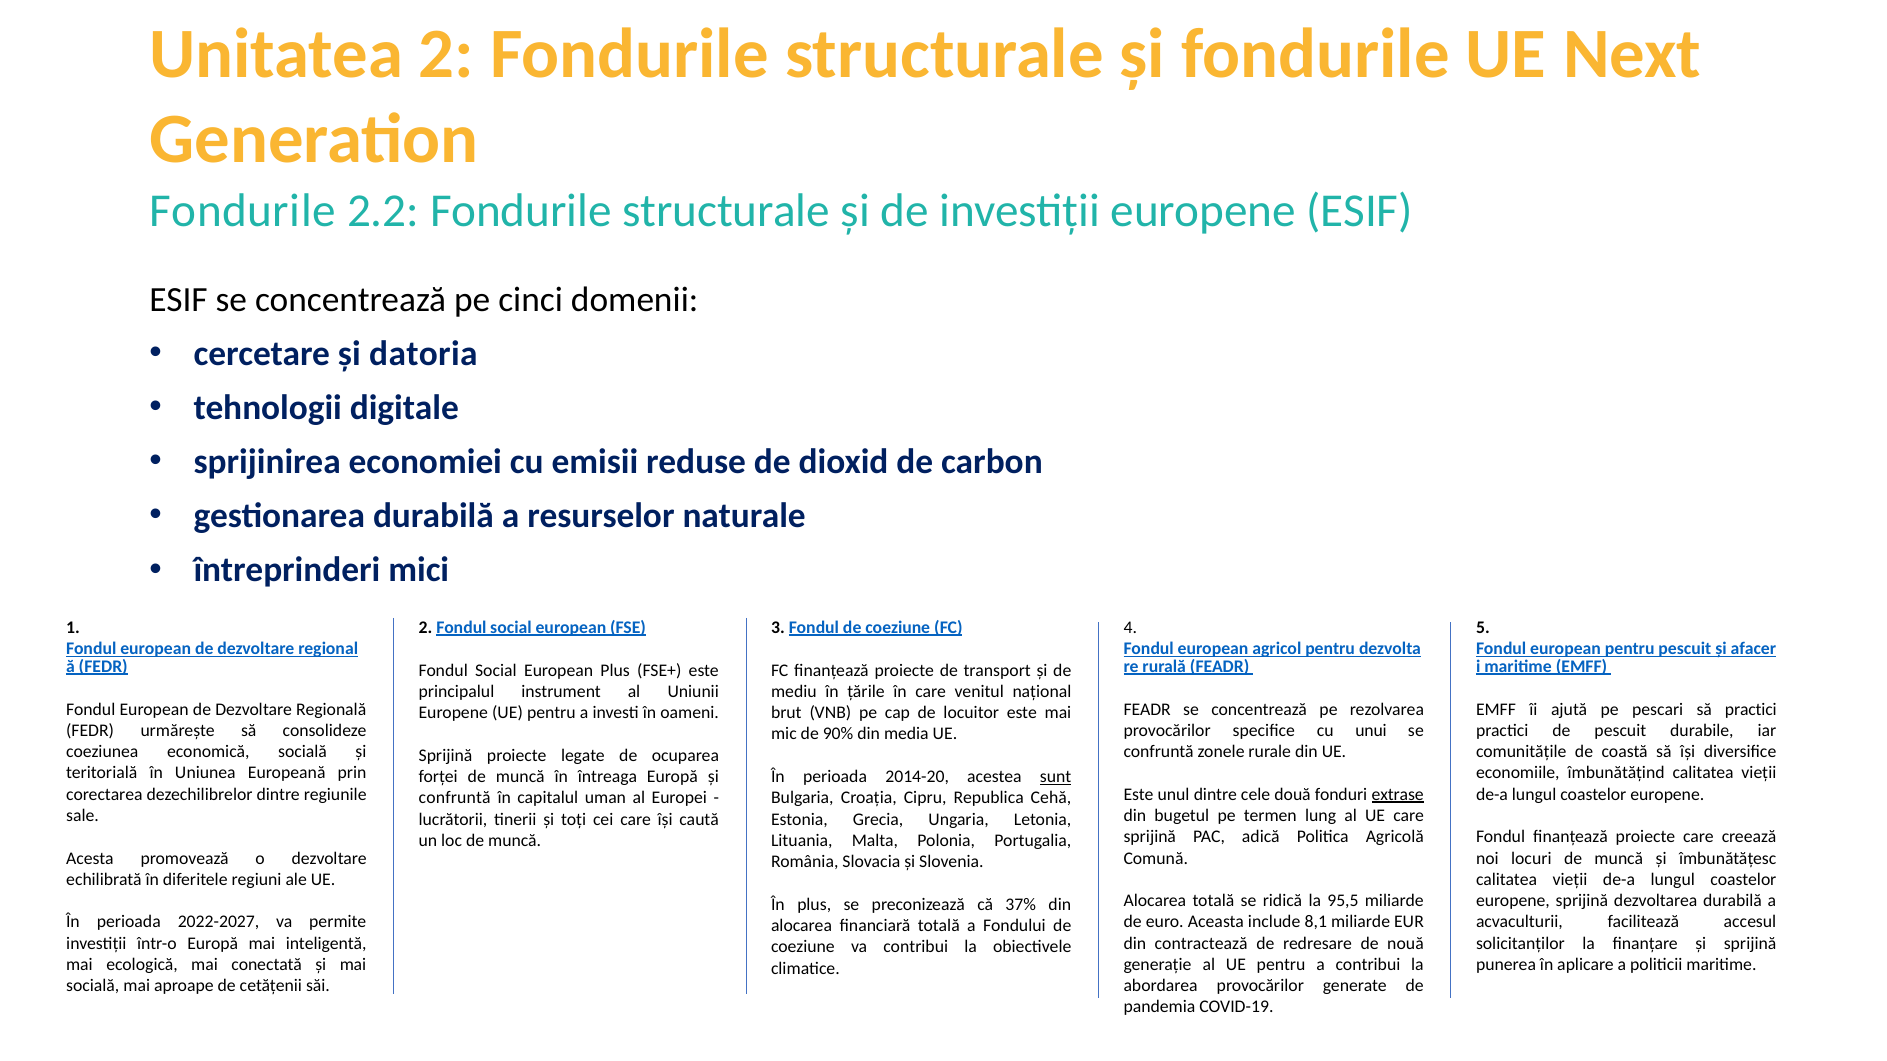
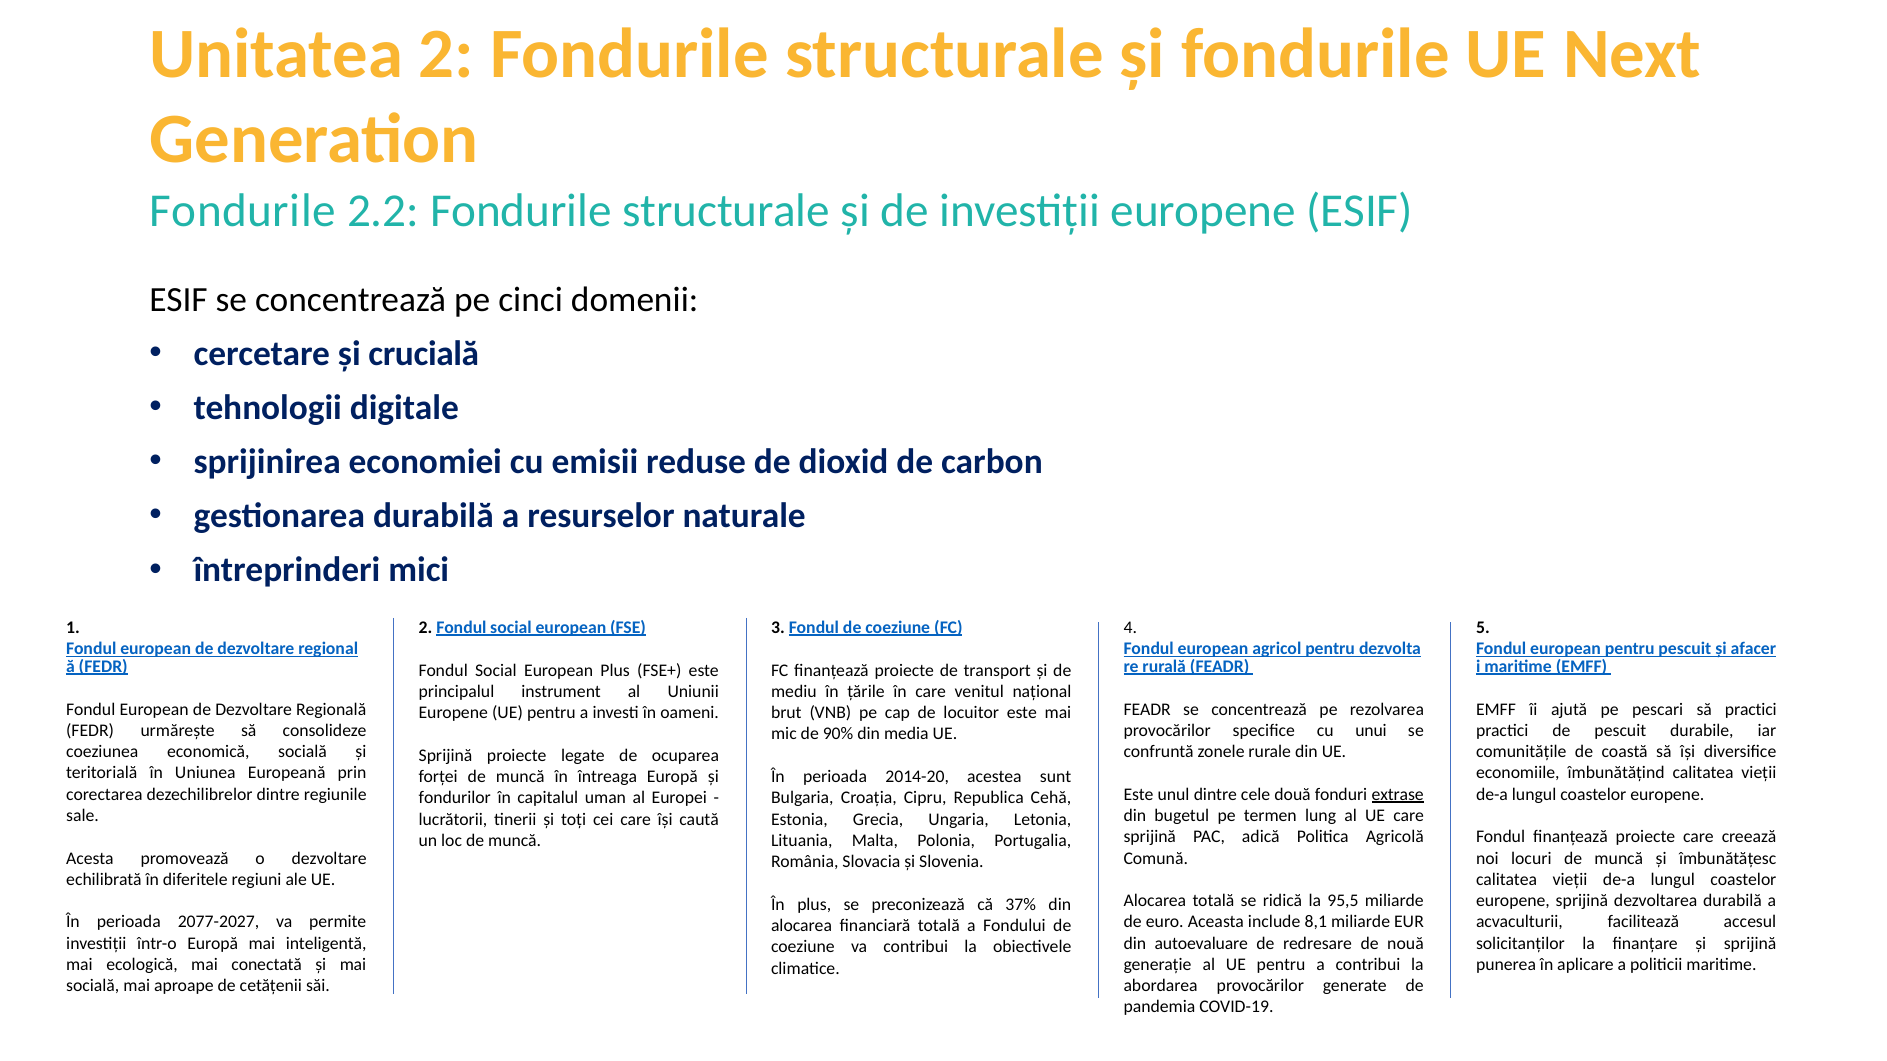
datoria: datoria -> crucială
sunt underline: present -> none
confruntă at (455, 798): confruntă -> fondurilor
2022-2027: 2022-2027 -> 2077-2027
contractează: contractează -> autoevaluare
